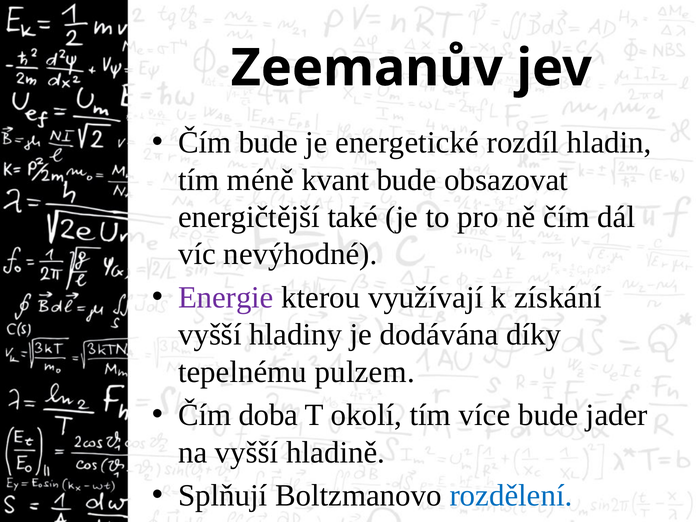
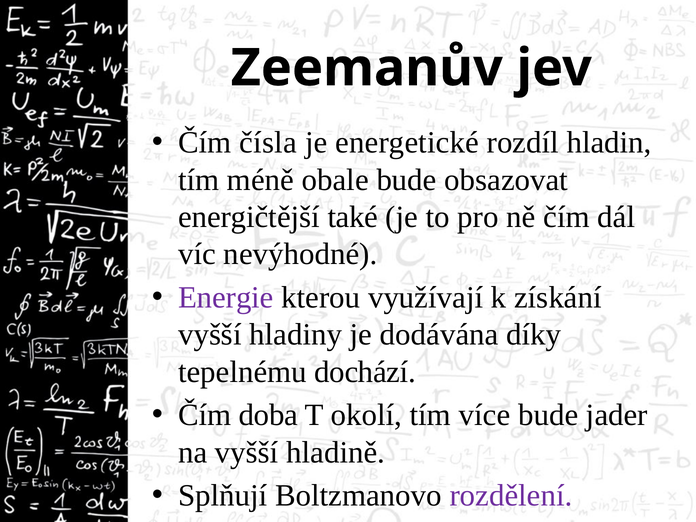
Čím bude: bude -> čísla
kvant: kvant -> obale
pulzem: pulzem -> dochází
rozdělení colour: blue -> purple
